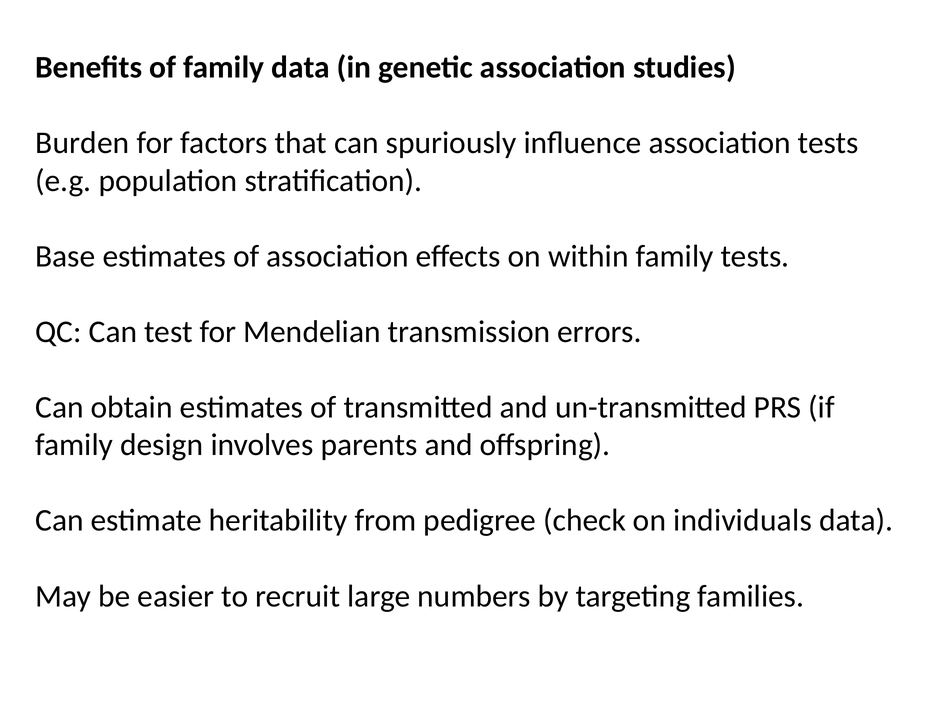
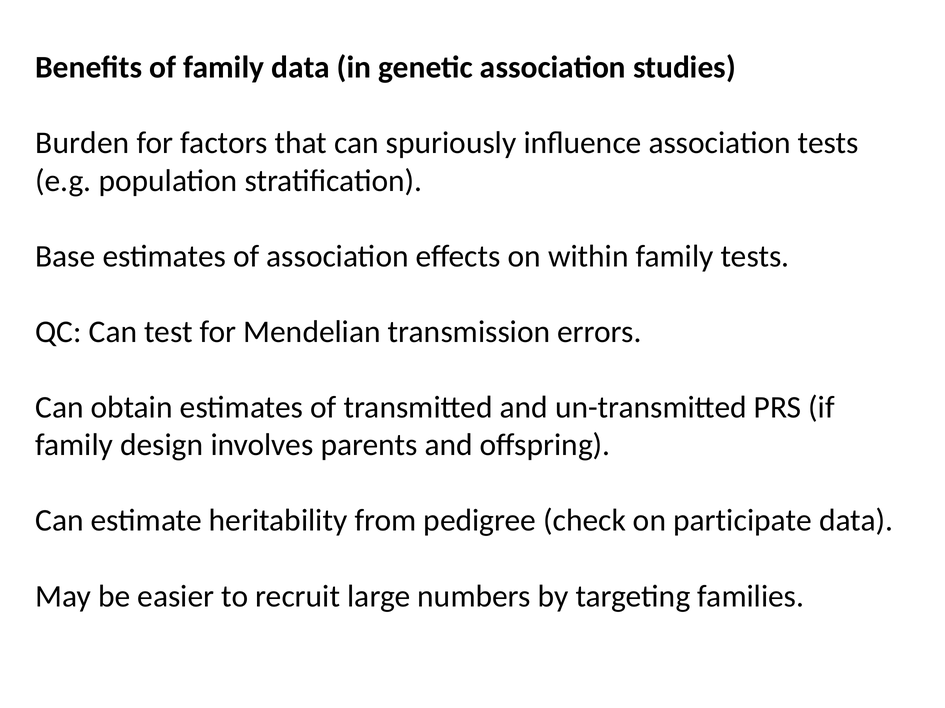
individuals: individuals -> participate
